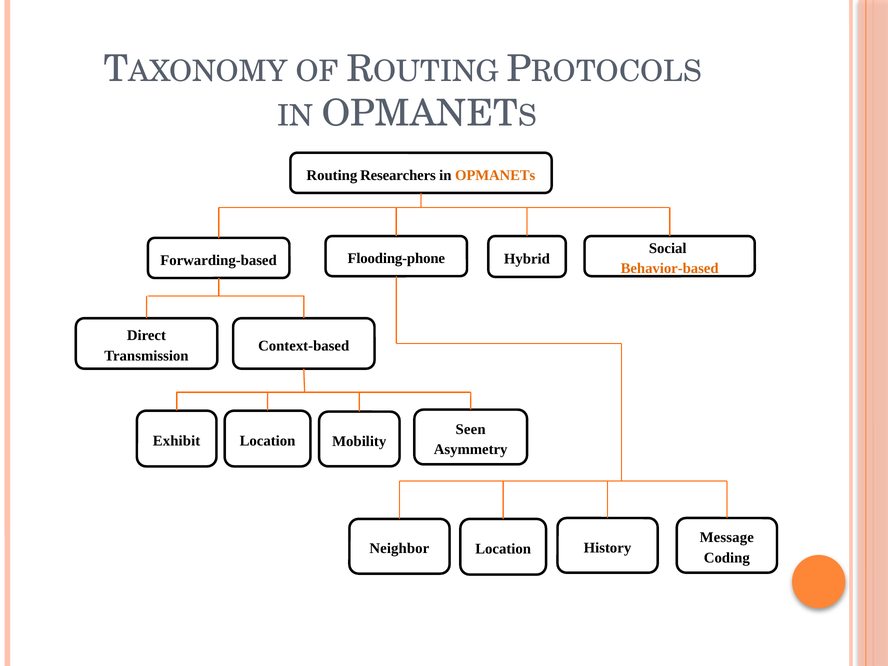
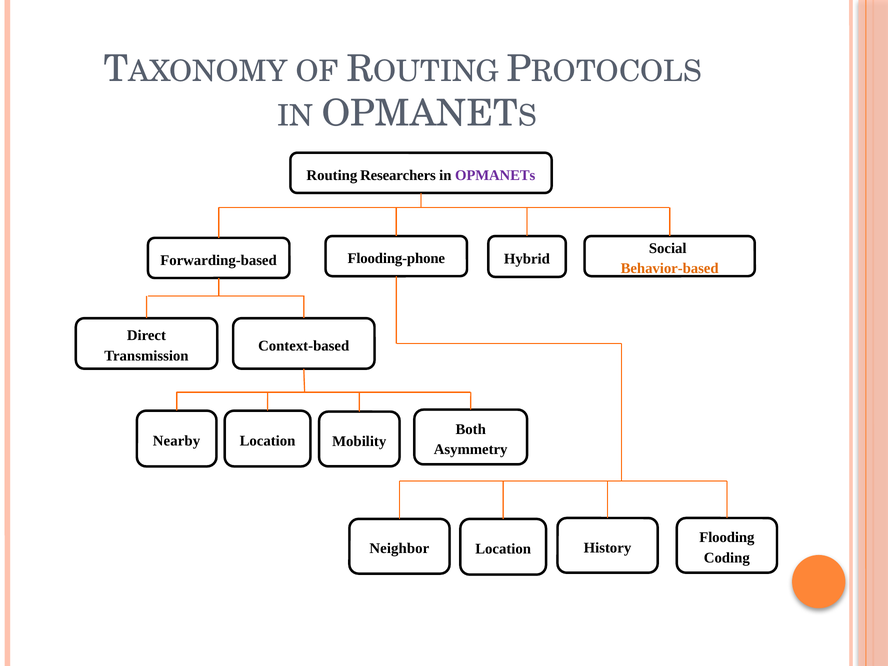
OPMANETs colour: orange -> purple
Seen: Seen -> Both
Exhibit: Exhibit -> Nearby
Message: Message -> Flooding
